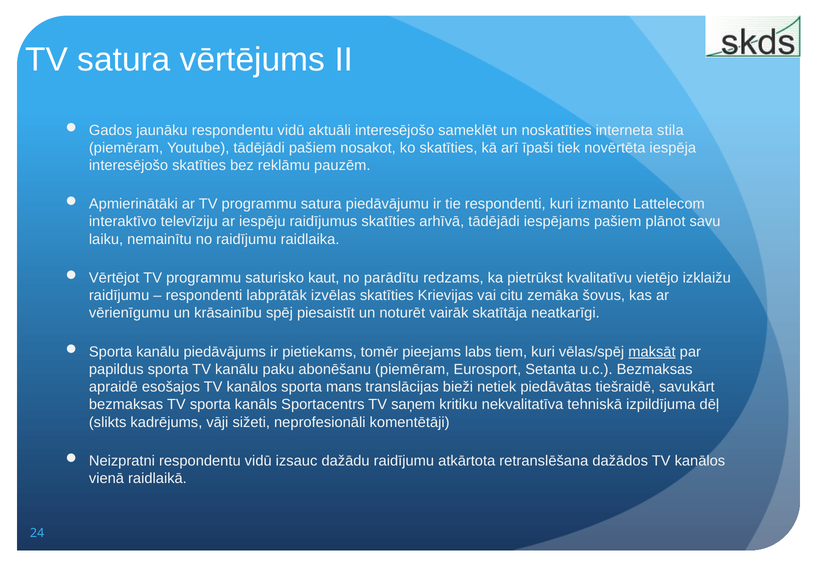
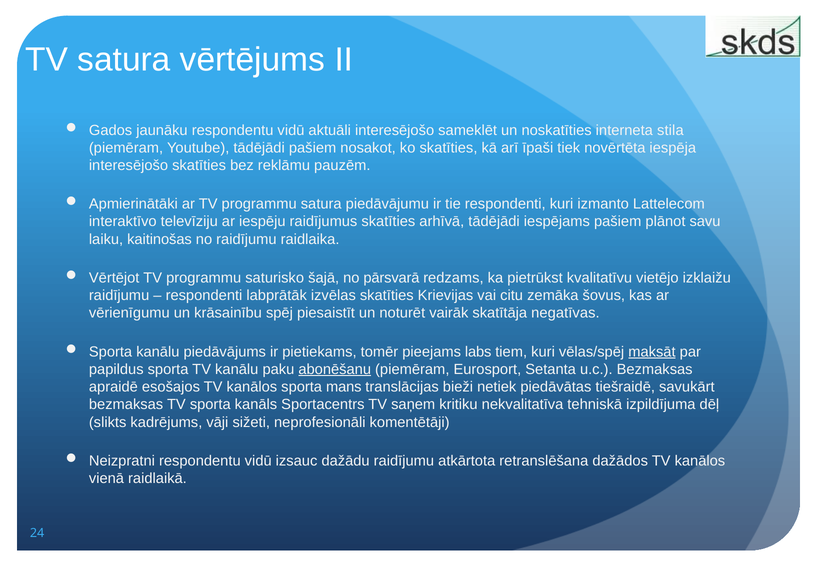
nemainītu: nemainītu -> kaitinošas
kaut: kaut -> šajā
parādītu: parādītu -> pārsvarā
neatkarīgi: neatkarīgi -> negatīvas
abonēšanu underline: none -> present
